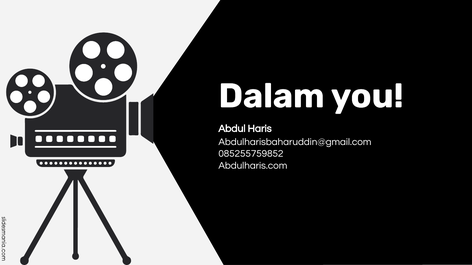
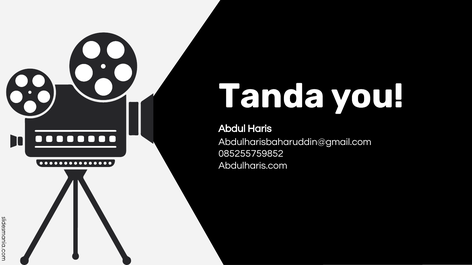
Dalam: Dalam -> Tanda
